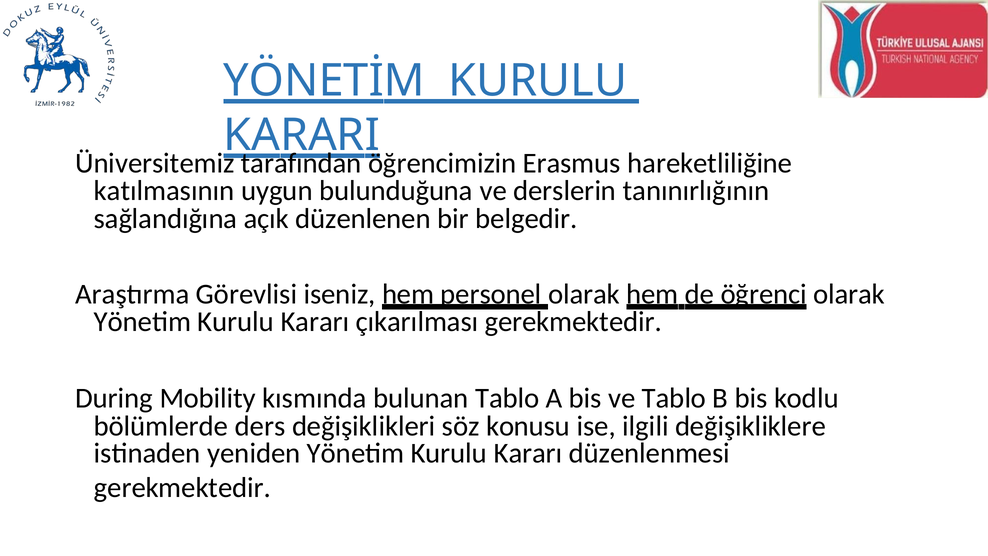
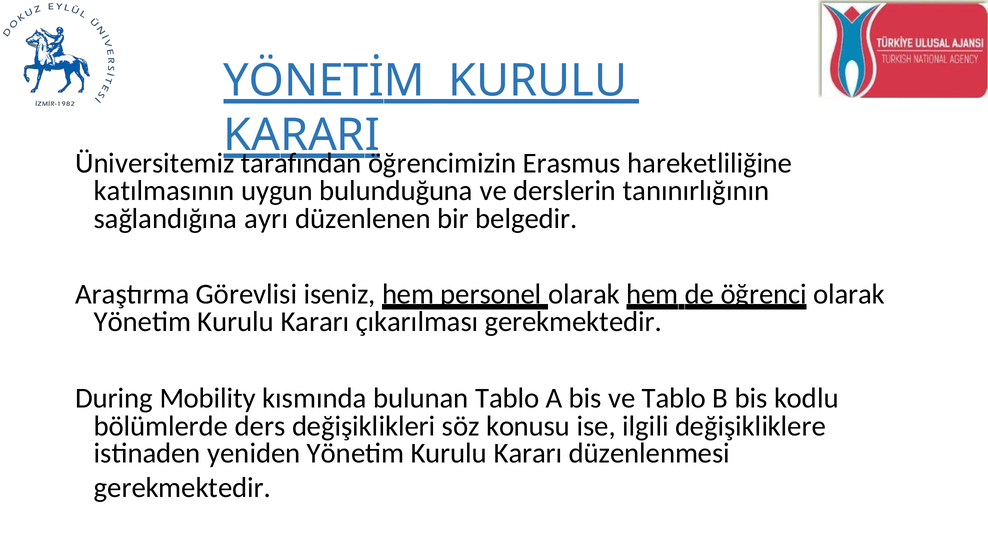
açık: açık -> ayrı
